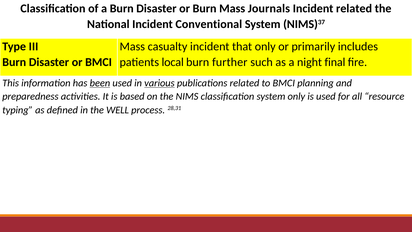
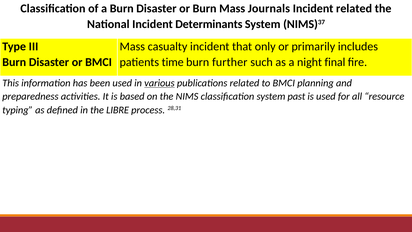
Conventional: Conventional -> Determinants
local: local -> time
been underline: present -> none
system only: only -> past
WELL: WELL -> LIBRE
